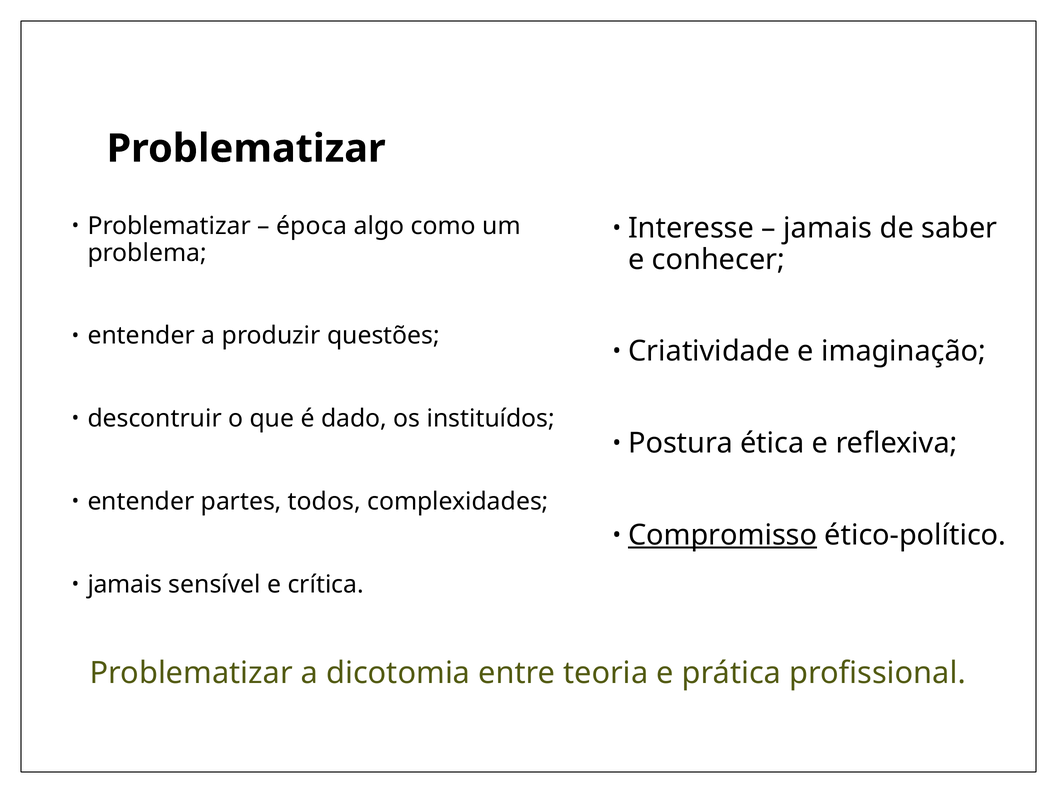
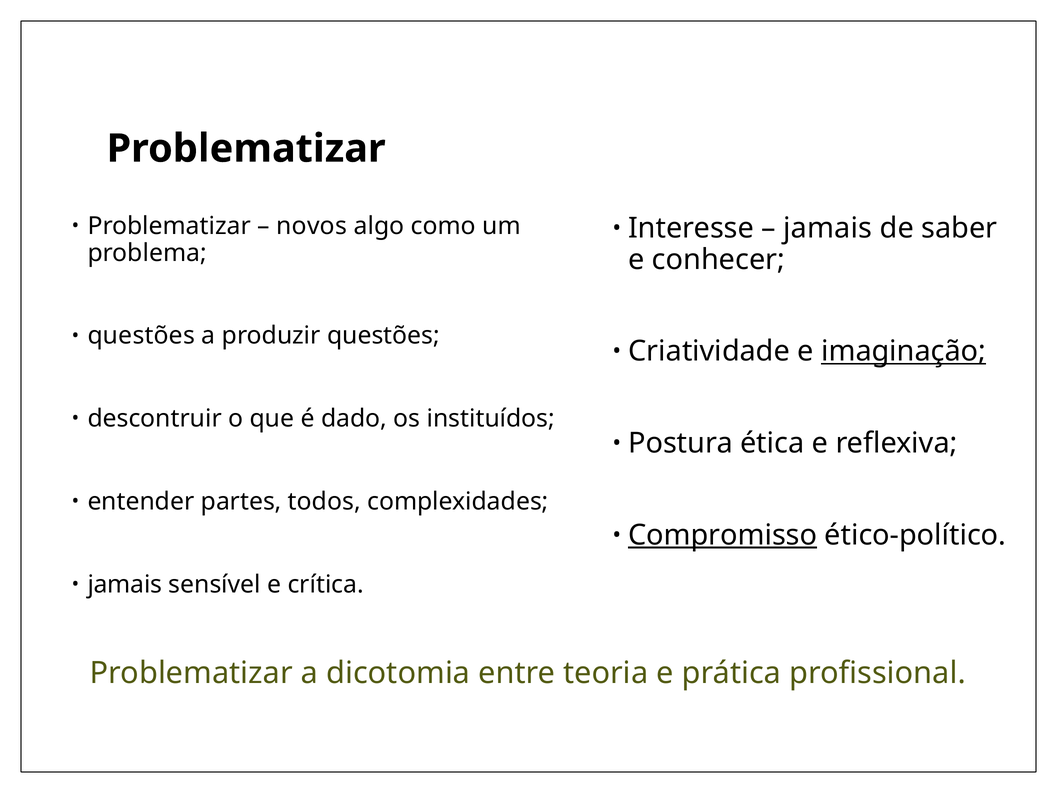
época: época -> novos
entender at (141, 336): entender -> questões
imaginação underline: none -> present
